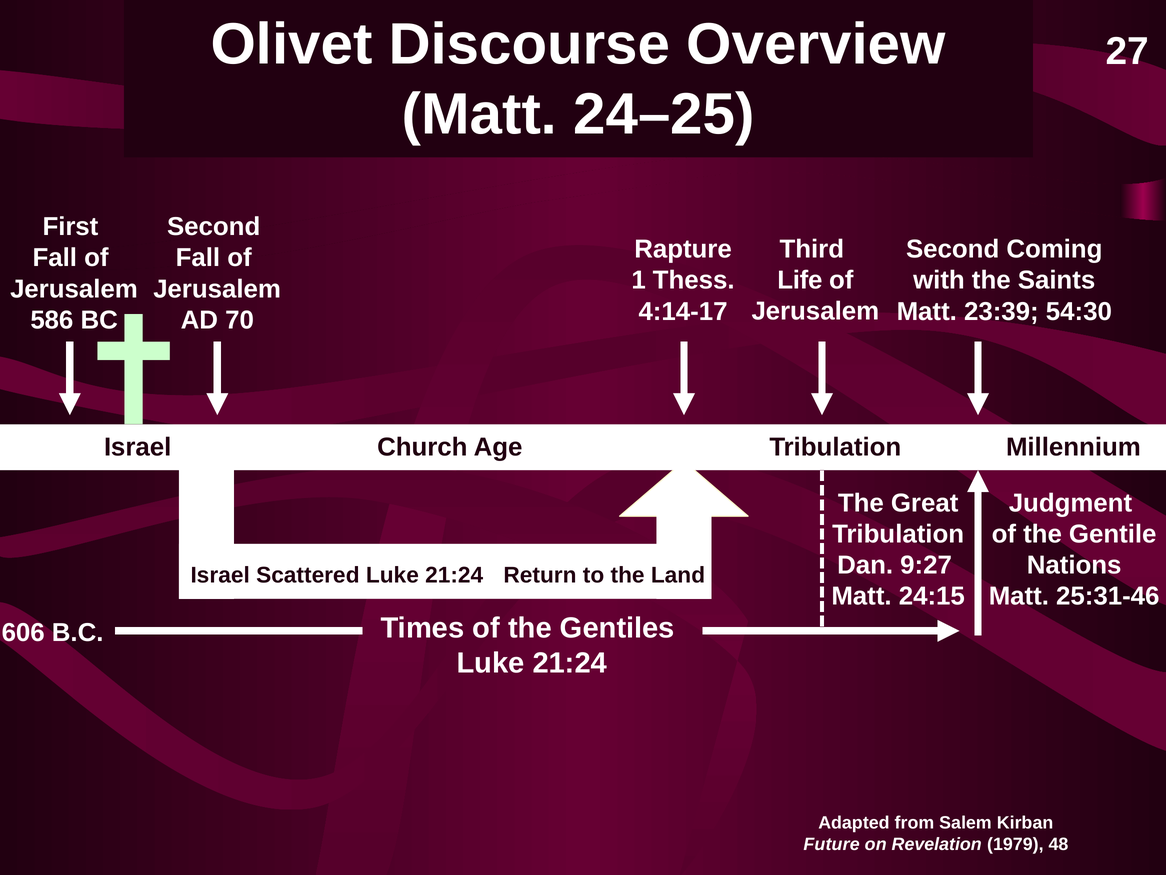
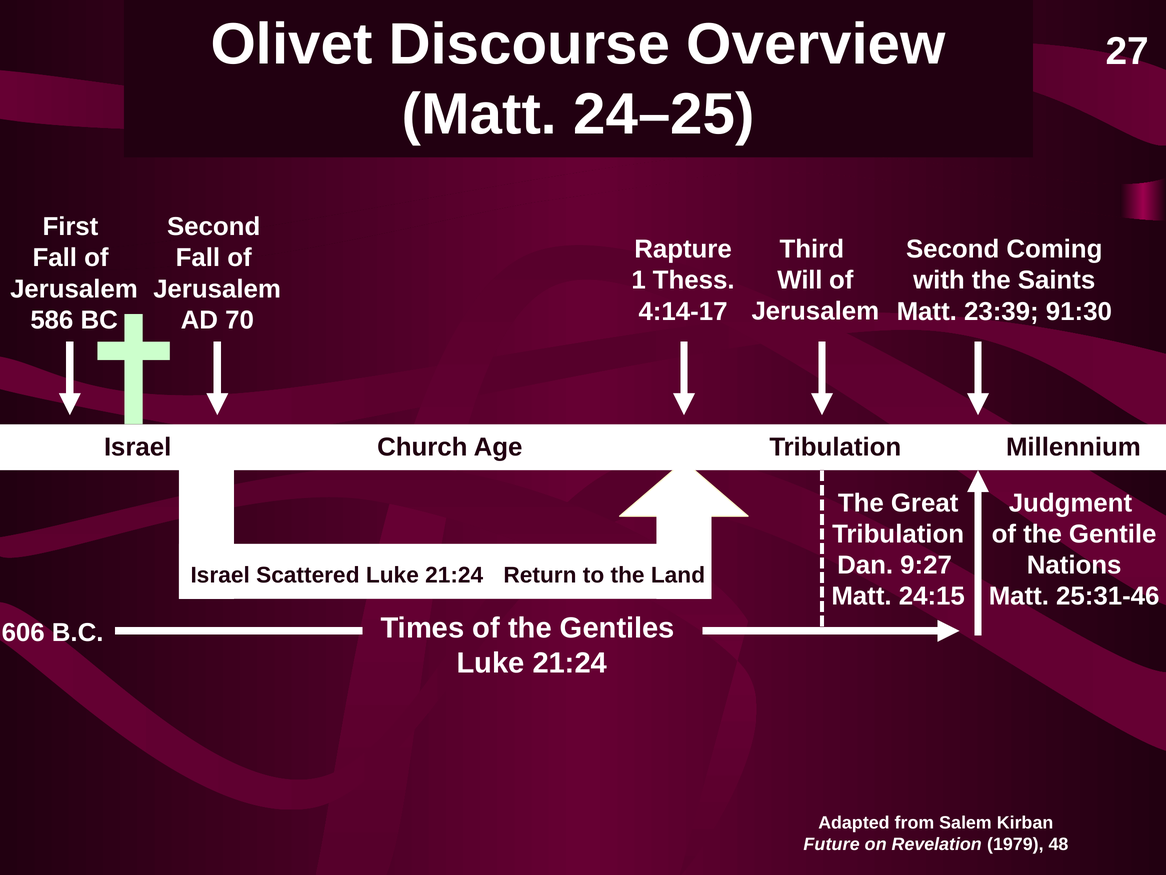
Life: Life -> Will
54:30: 54:30 -> 91:30
